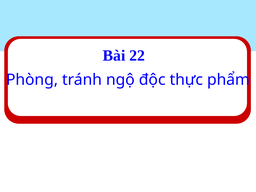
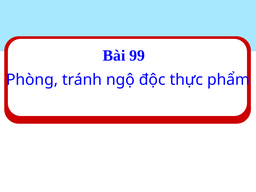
22: 22 -> 99
